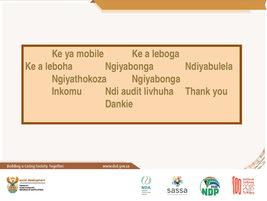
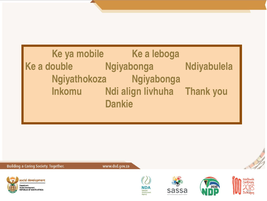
leboha: leboha -> double
audit: audit -> align
